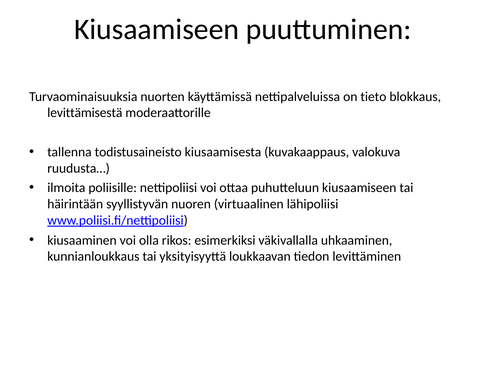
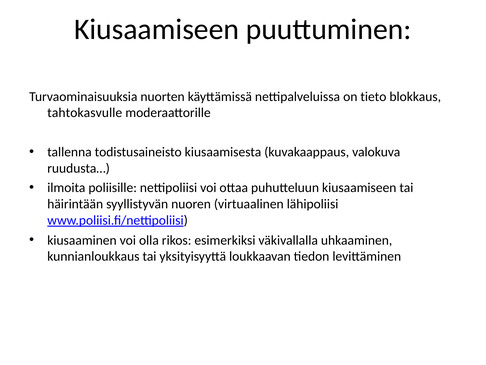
levittämisestä: levittämisestä -> tahtokasvulle
